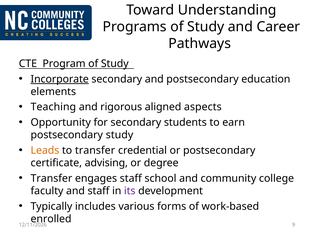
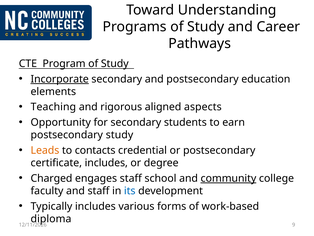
to transfer: transfer -> contacts
certificate advising: advising -> includes
Transfer at (51, 178): Transfer -> Charged
community underline: none -> present
its colour: purple -> blue
enrolled: enrolled -> diploma
